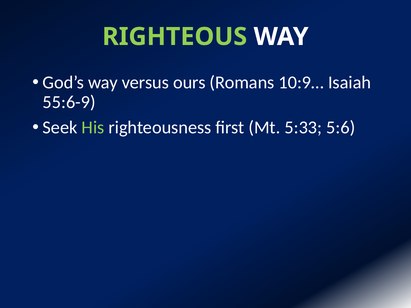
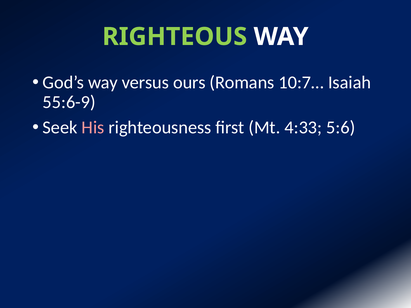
10:9…: 10:9… -> 10:7…
His colour: light green -> pink
5:33: 5:33 -> 4:33
